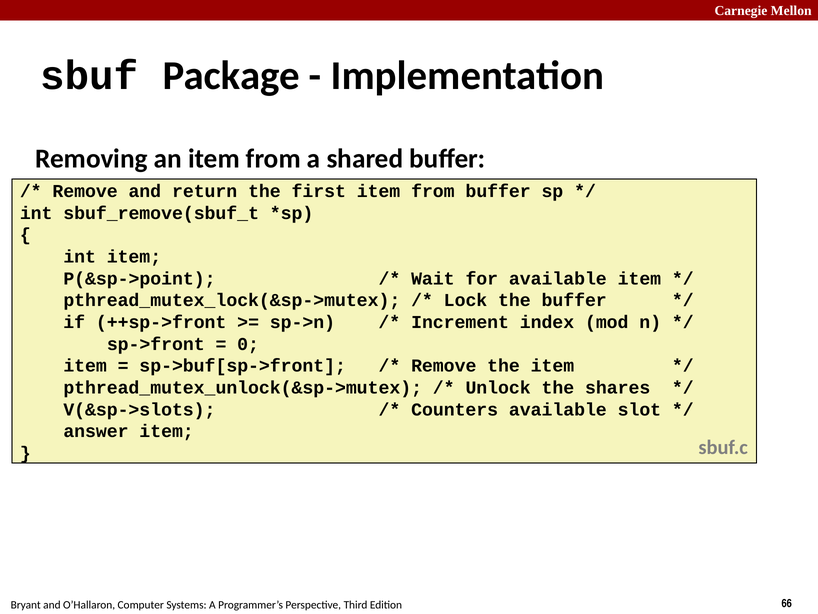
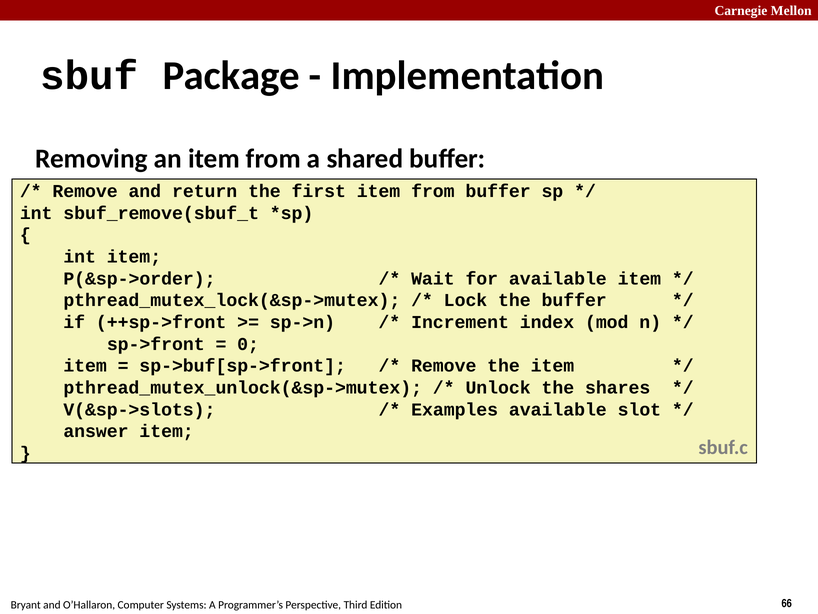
P(&sp->point: P(&sp->point -> P(&sp->order
Counters: Counters -> Examples
